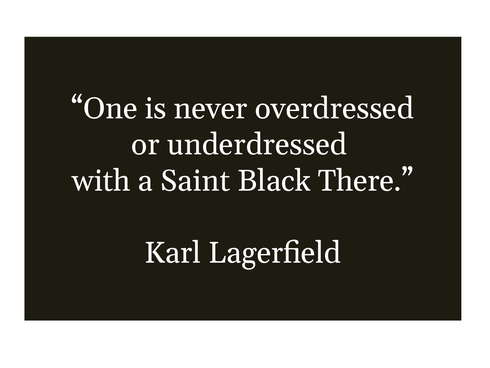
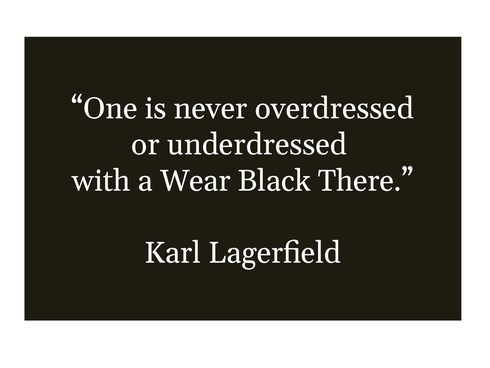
Saint: Saint -> Wear
